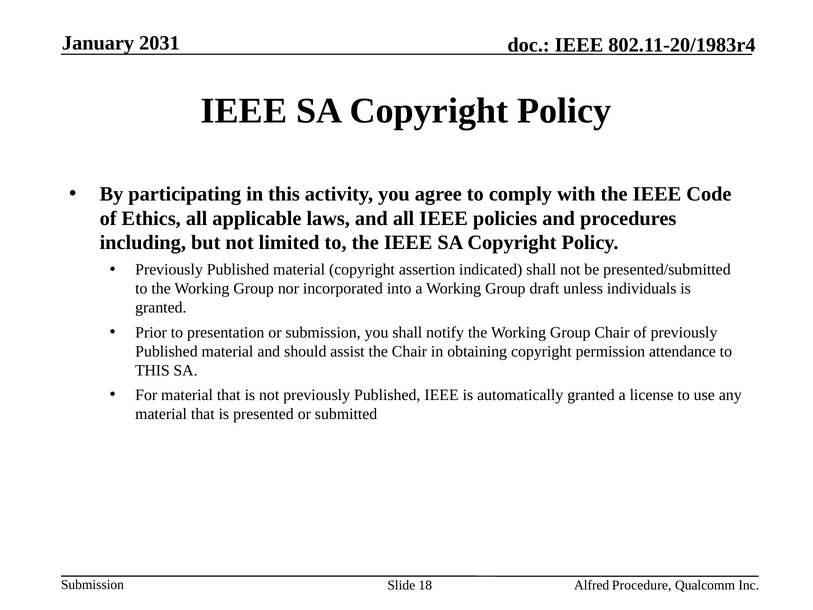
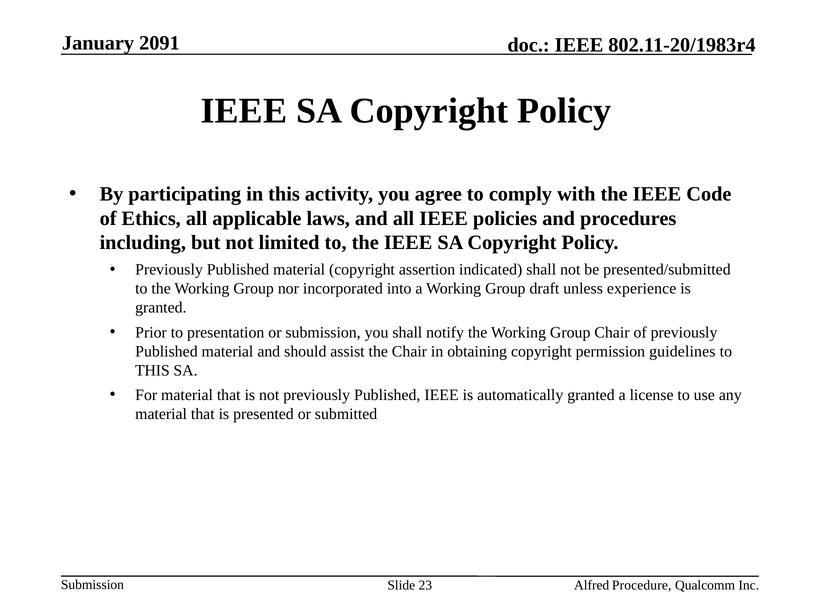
2031: 2031 -> 2091
individuals: individuals -> experience
attendance: attendance -> guidelines
18: 18 -> 23
